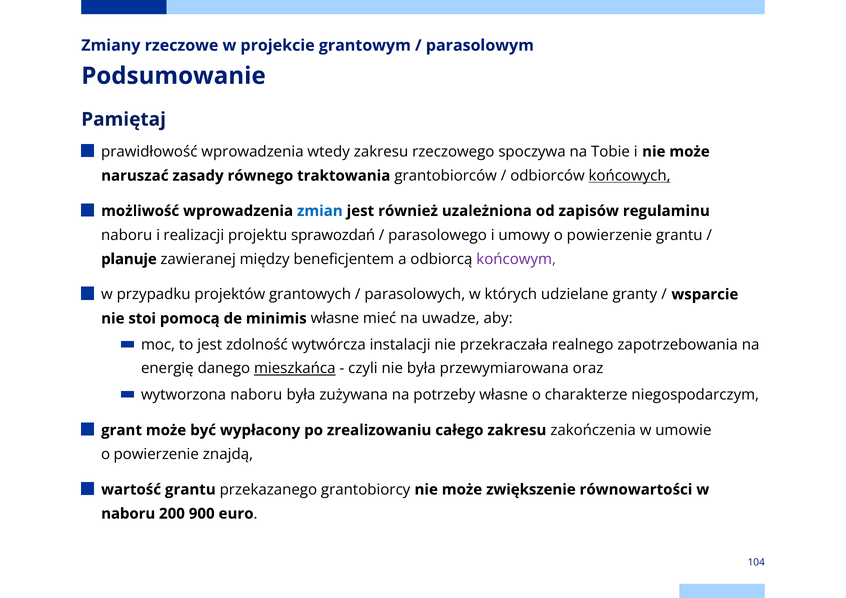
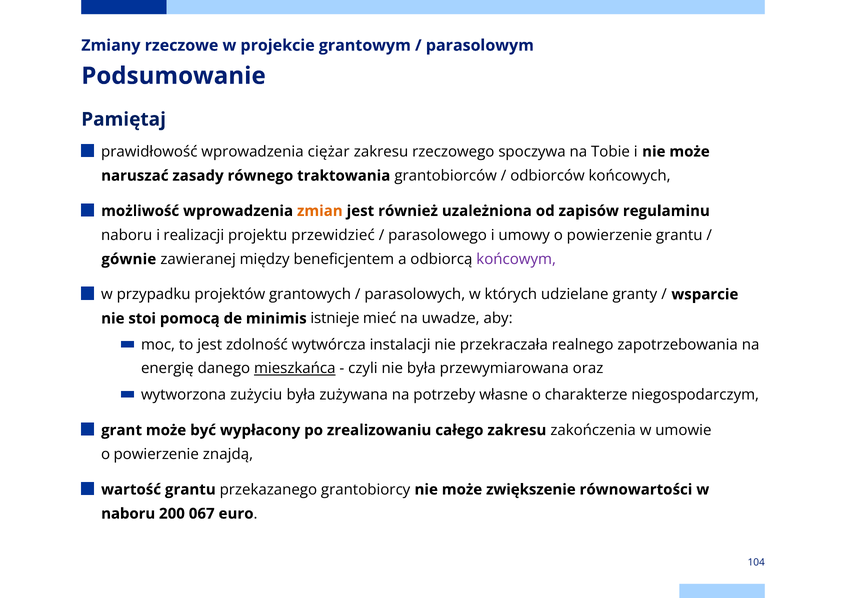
wtedy: wtedy -> ciężar
końcowych underline: present -> none
zmian colour: blue -> orange
sprawozdań: sprawozdań -> przewidzieć
planuje: planuje -> gównie
minimis własne: własne -> istnieje
wytworzona naboru: naboru -> zużyciu
900: 900 -> 067
